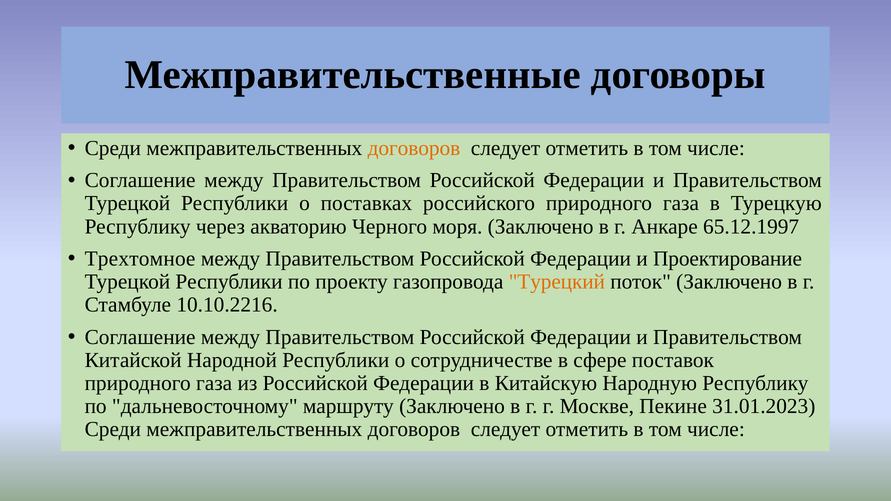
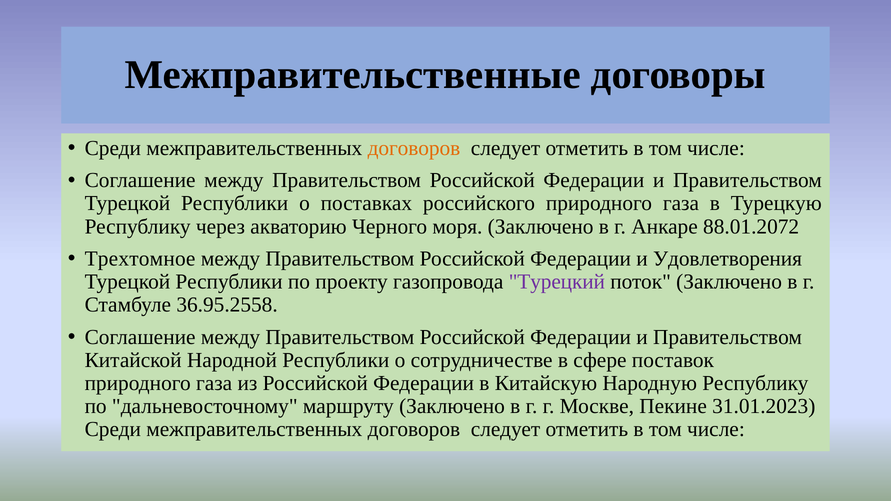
65.12.1997: 65.12.1997 -> 88.01.2072
Проектирование: Проектирование -> Удовлетворения
Турецкий colour: orange -> purple
10.10.2216: 10.10.2216 -> 36.95.2558
